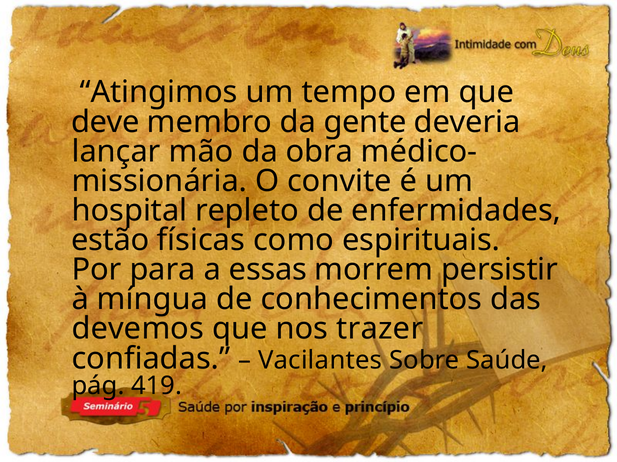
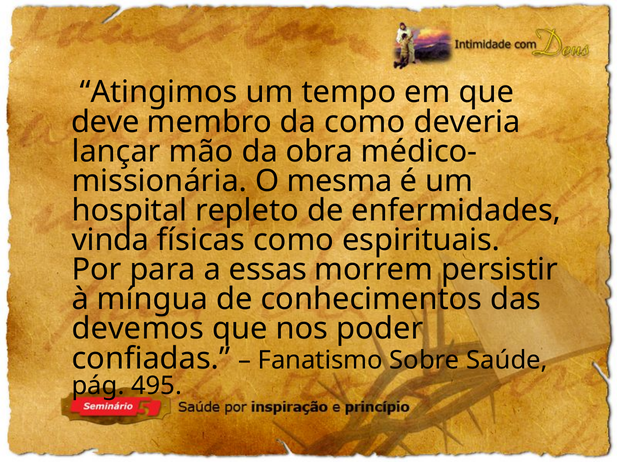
da gente: gente -> como
convite: convite -> mesma
estão: estão -> vinda
trazer: trazer -> poder
Vacilantes: Vacilantes -> Fanatismo
419: 419 -> 495
